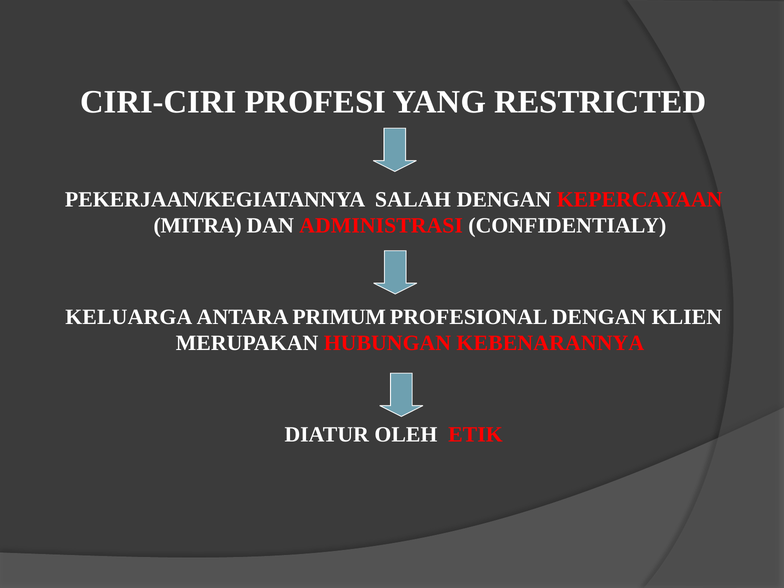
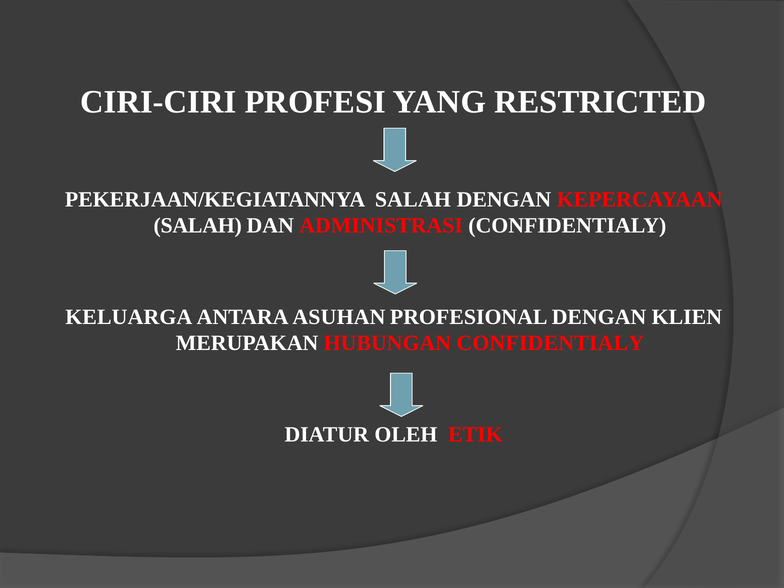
MITRA at (198, 226): MITRA -> SALAH
PRIMUM: PRIMUM -> ASUHAN
HUBUNGAN KEBENARANNYA: KEBENARANNYA -> CONFIDENTIALY
